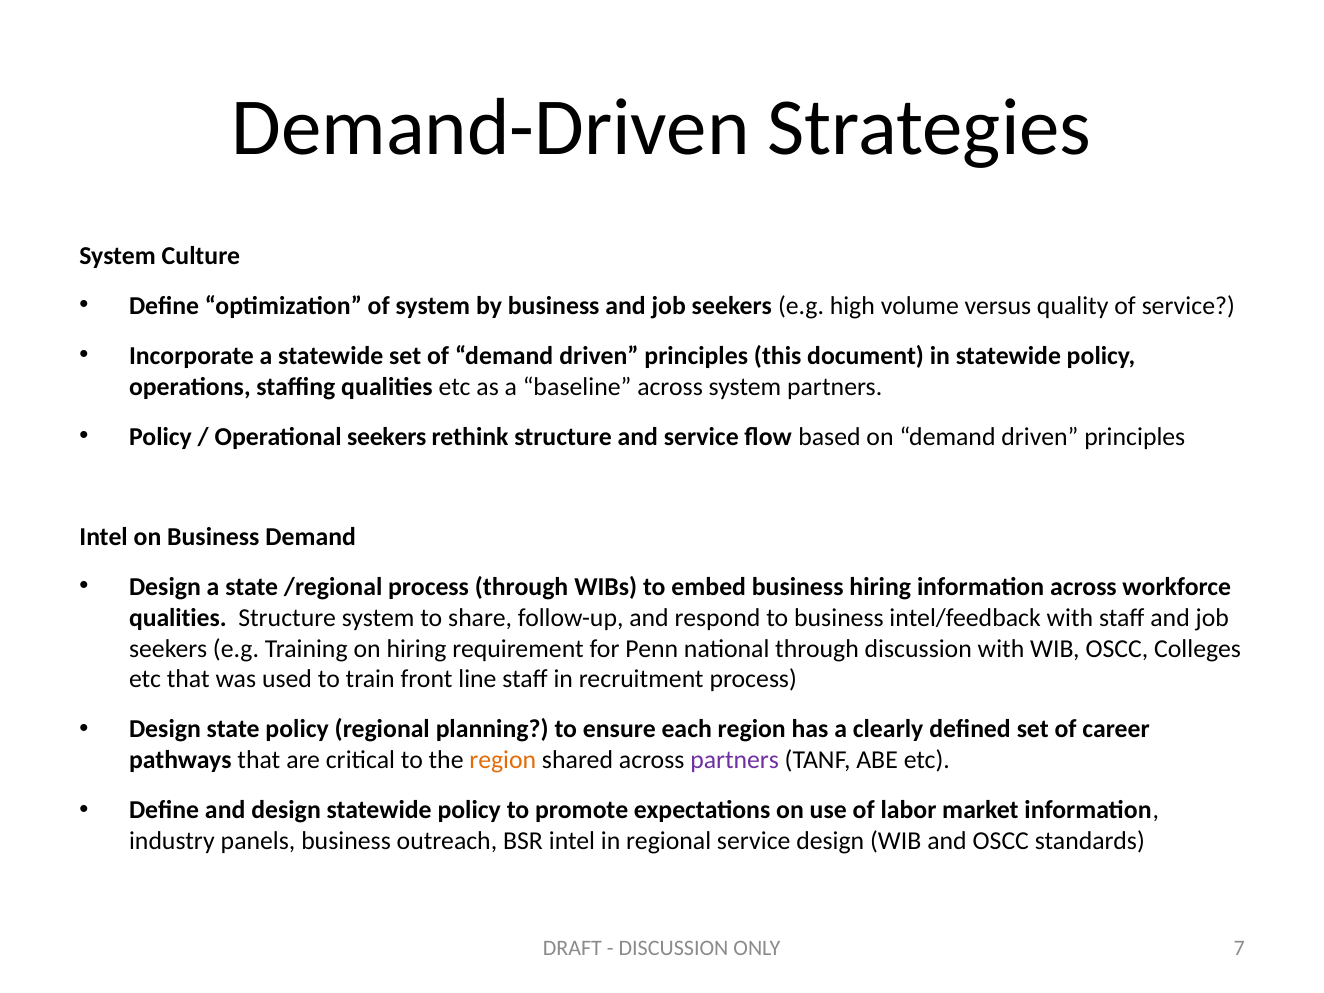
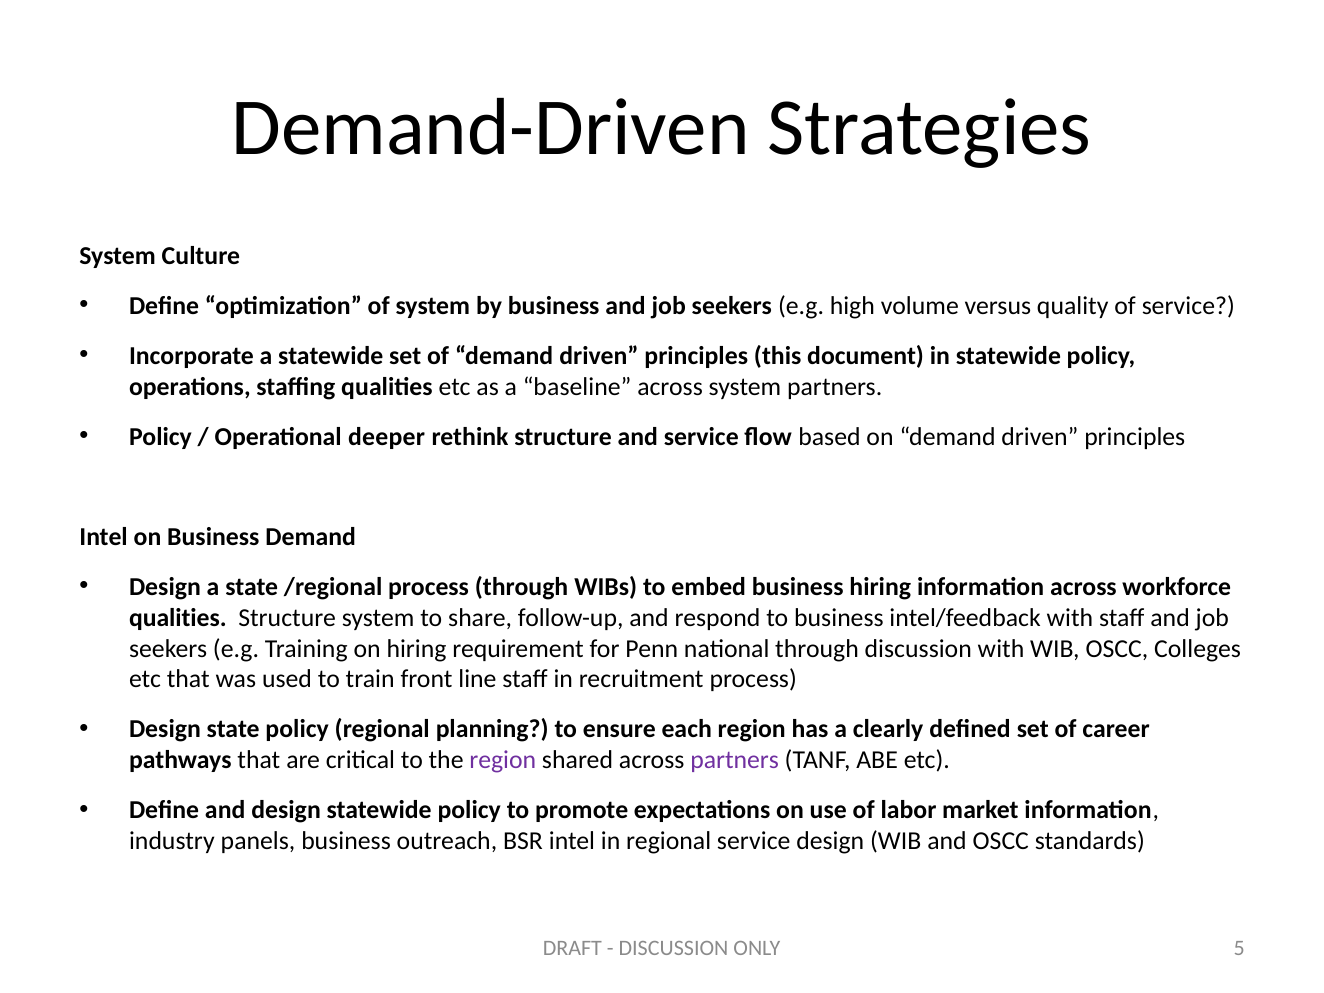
Operational seekers: seekers -> deeper
region at (503, 760) colour: orange -> purple
7: 7 -> 5
